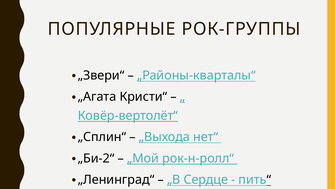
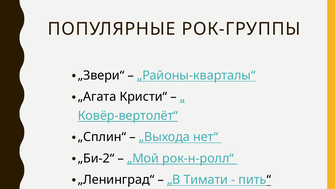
Сердце: Сердце -> Тимати
